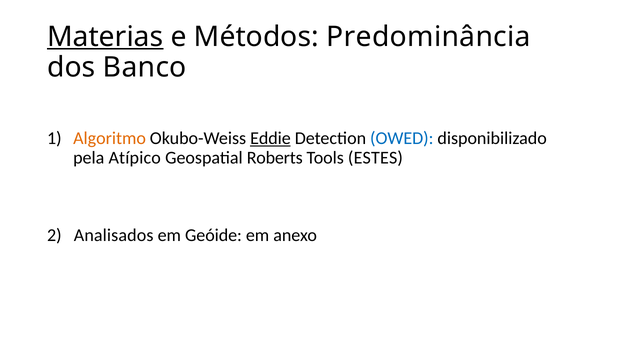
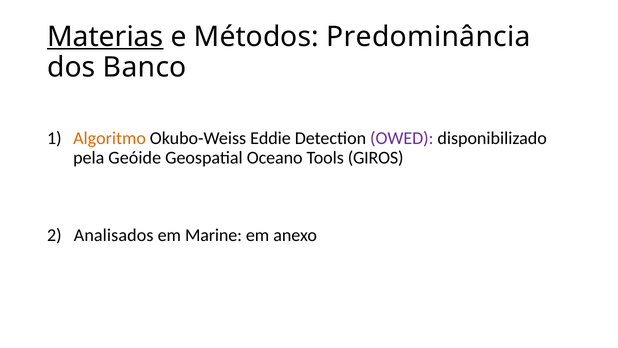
Eddie underline: present -> none
OWED colour: blue -> purple
Atípico: Atípico -> Geóide
Roberts: Roberts -> Oceano
ESTES: ESTES -> GIROS
Geóide: Geóide -> Marine
